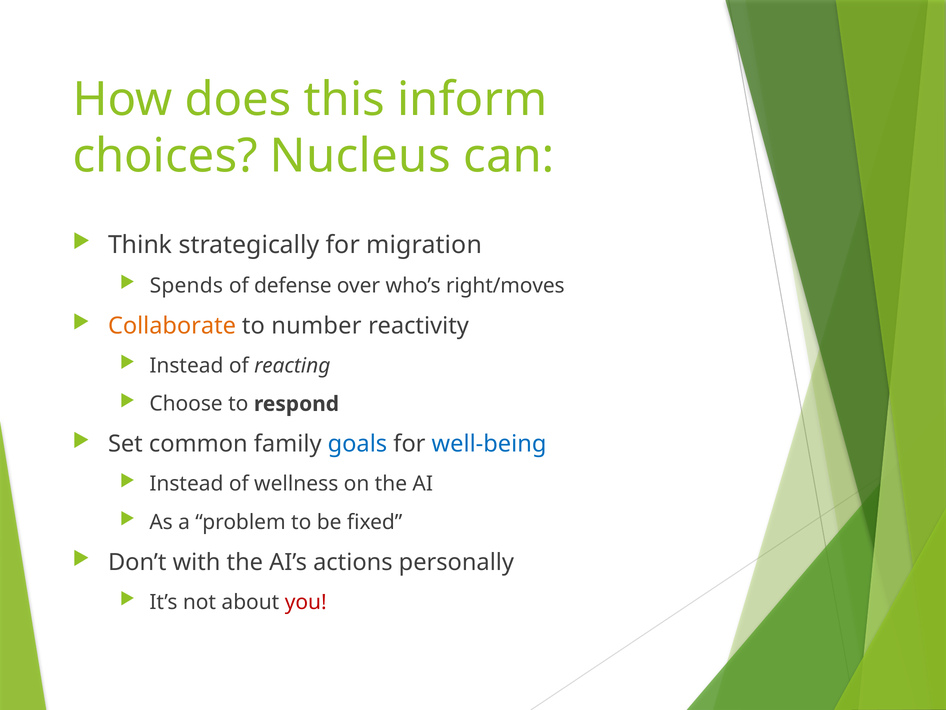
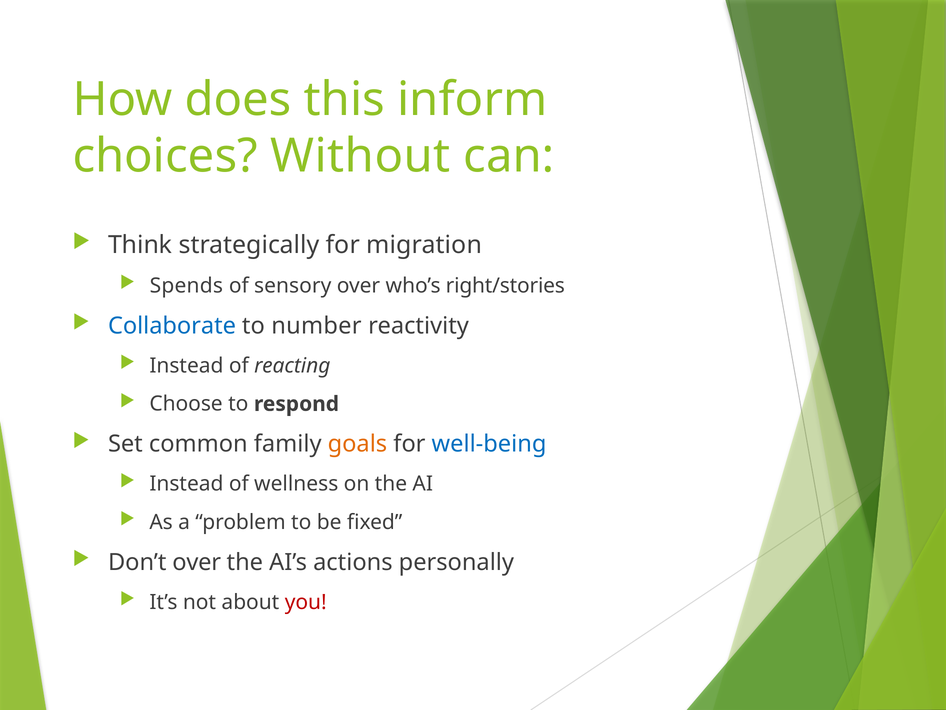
Nucleus: Nucleus -> Without
defense: defense -> sensory
right/moves: right/moves -> right/stories
Collaborate colour: orange -> blue
goals colour: blue -> orange
Don’t with: with -> over
